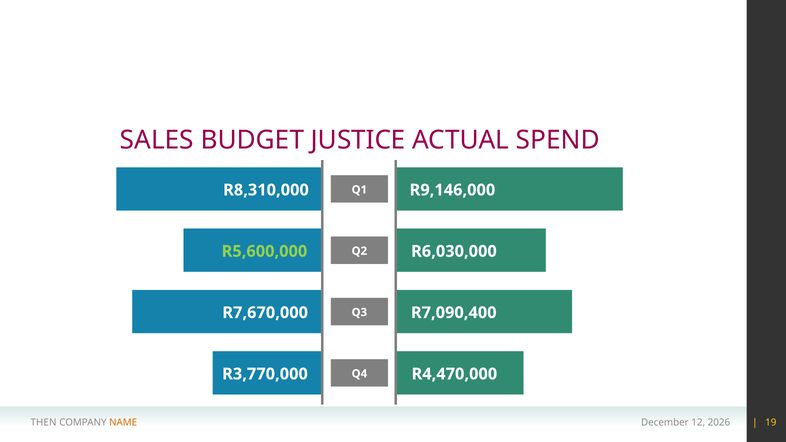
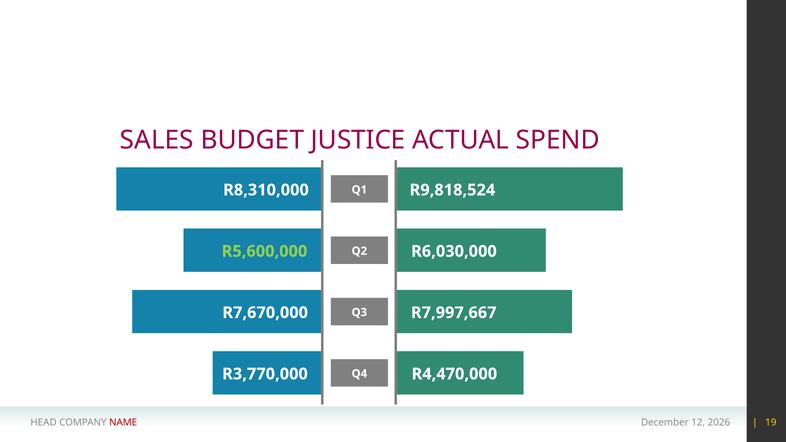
R9,146,000: R9,146,000 -> R9,818,524
R7,090,400: R7,090,400 -> R7,997,667
THEN: THEN -> HEAD
NAME colour: orange -> red
